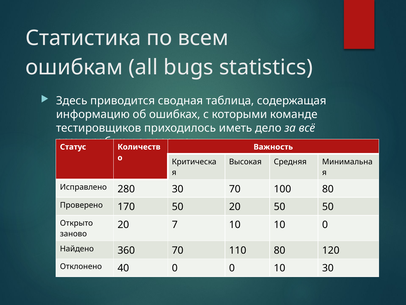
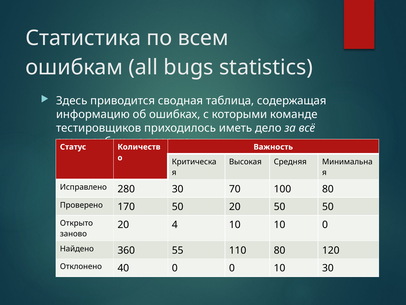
7: 7 -> 4
360 70: 70 -> 55
